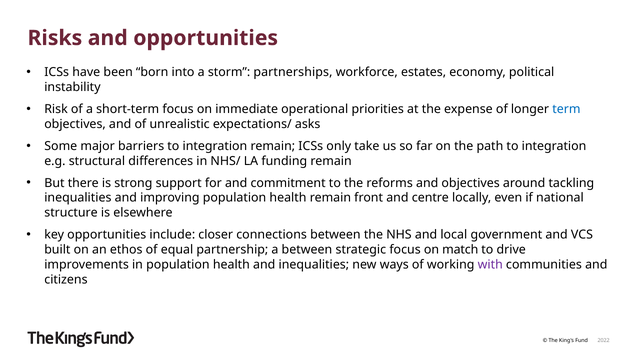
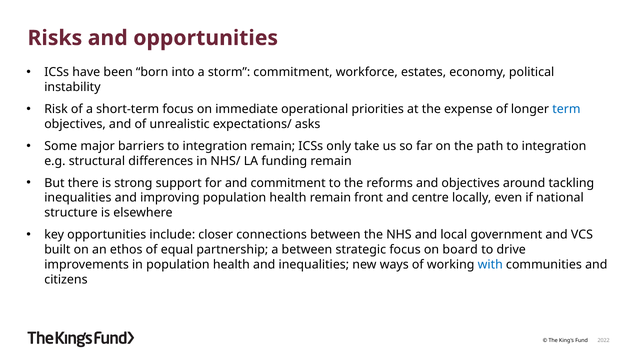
storm partnerships: partnerships -> commitment
match: match -> board
with colour: purple -> blue
